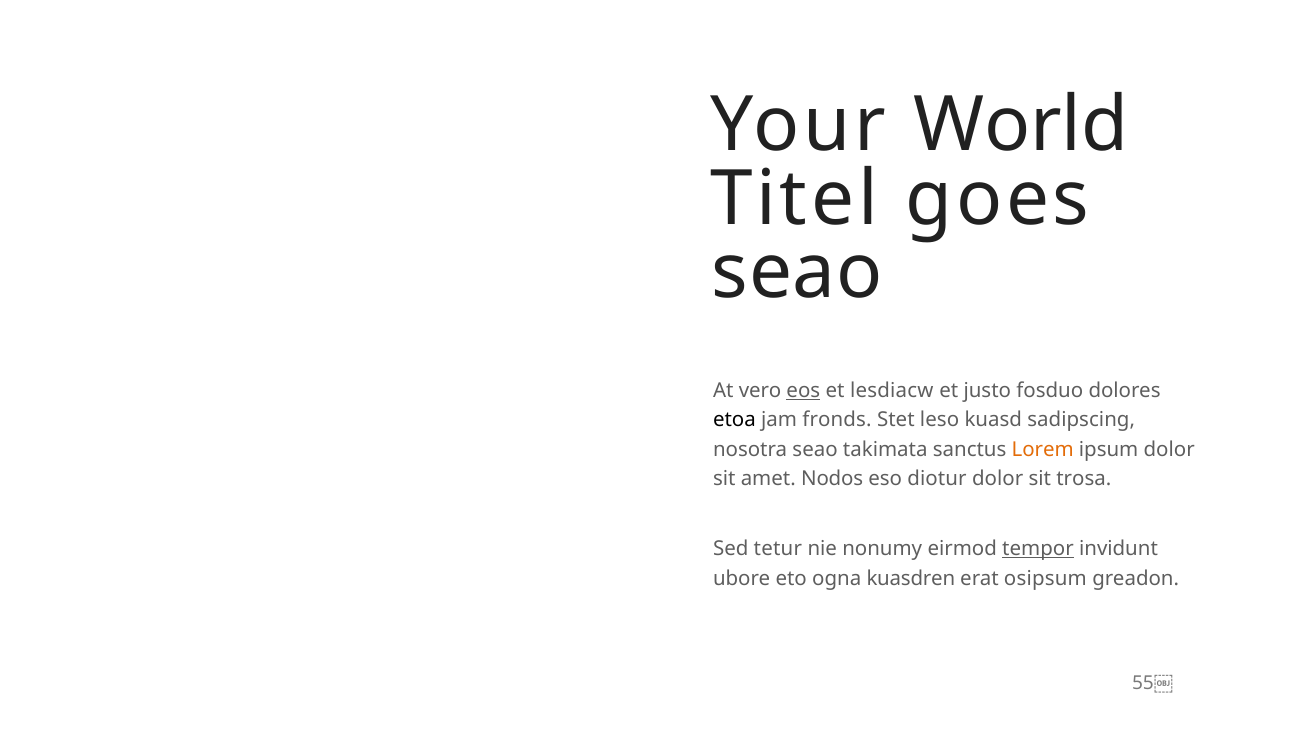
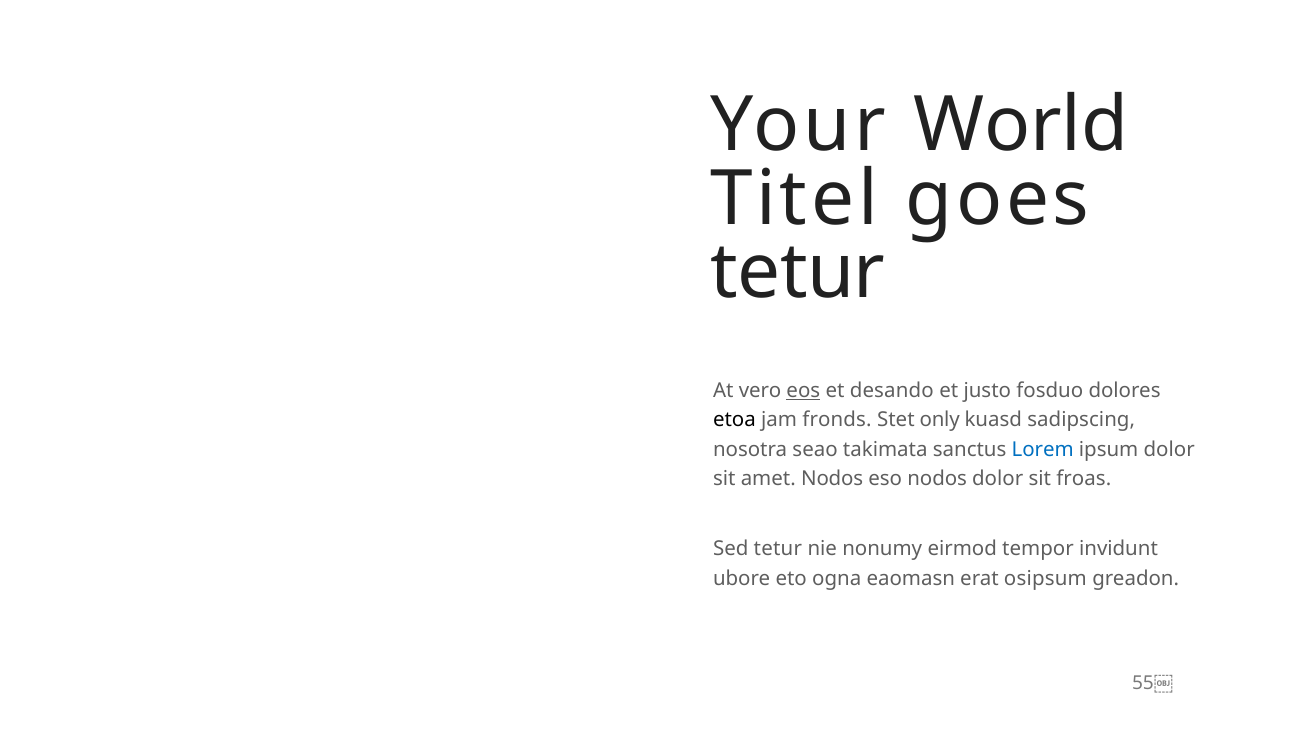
seao at (797, 272): seao -> tetur
lesdiacw: lesdiacw -> desando
leso: leso -> only
Lorem colour: orange -> blue
eso diotur: diotur -> nodos
trosa: trosa -> froas
tempor underline: present -> none
kuasdren: kuasdren -> eaomasn
